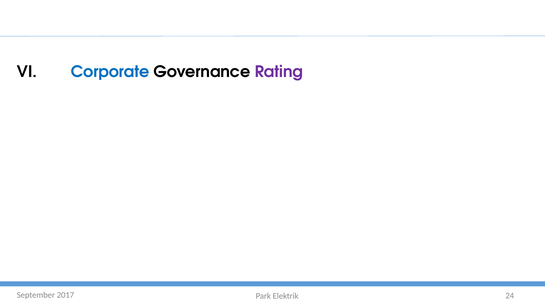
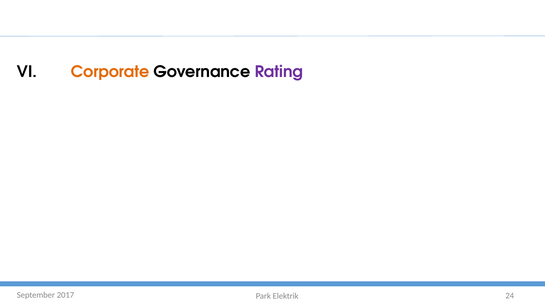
Corporate colour: blue -> orange
